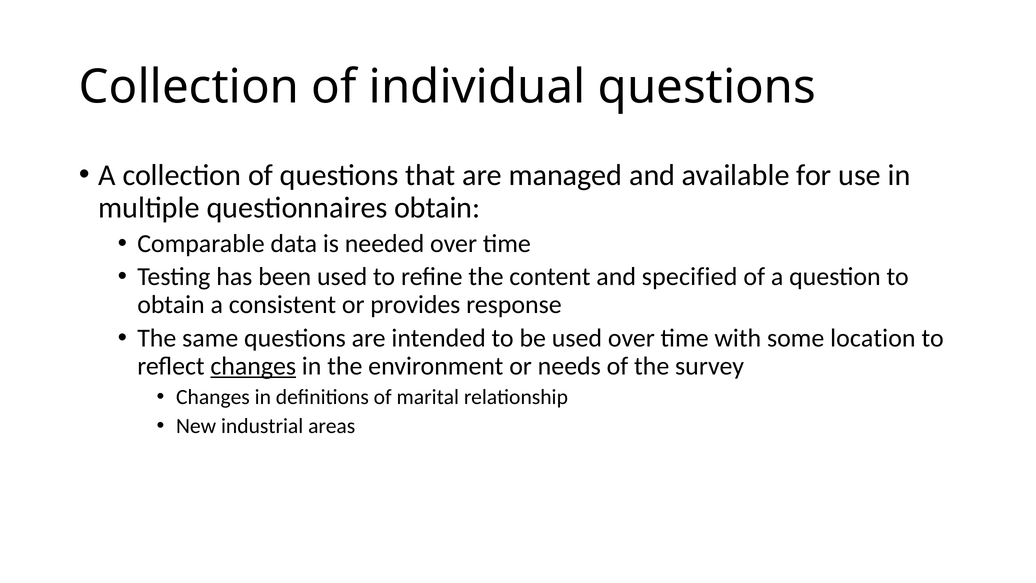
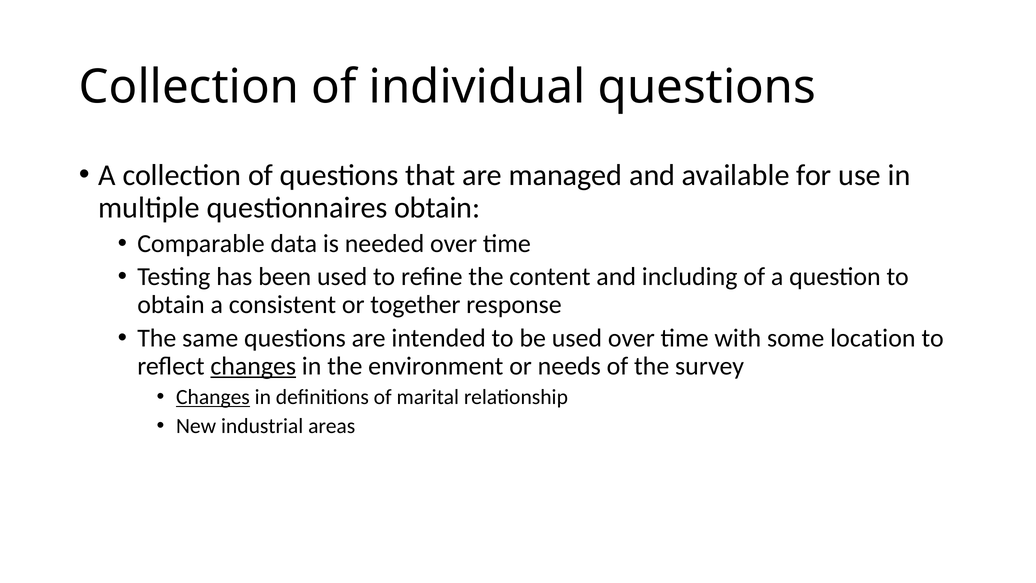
specified: specified -> including
provides: provides -> together
Changes at (213, 397) underline: none -> present
